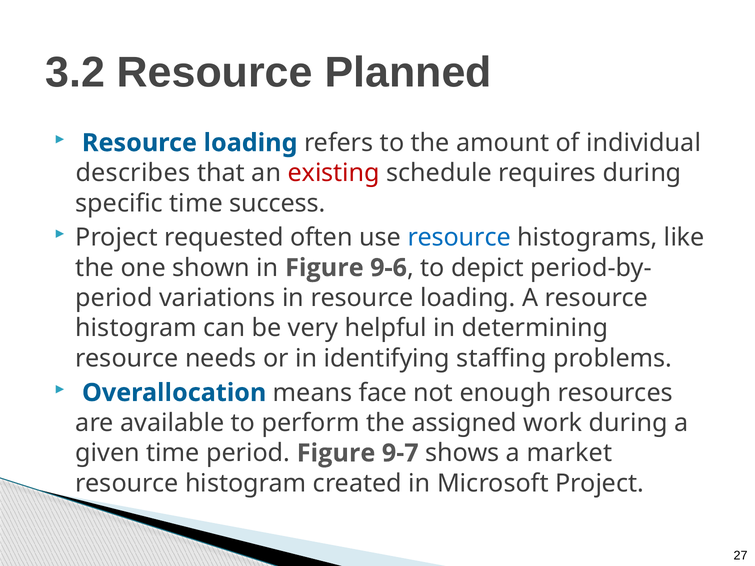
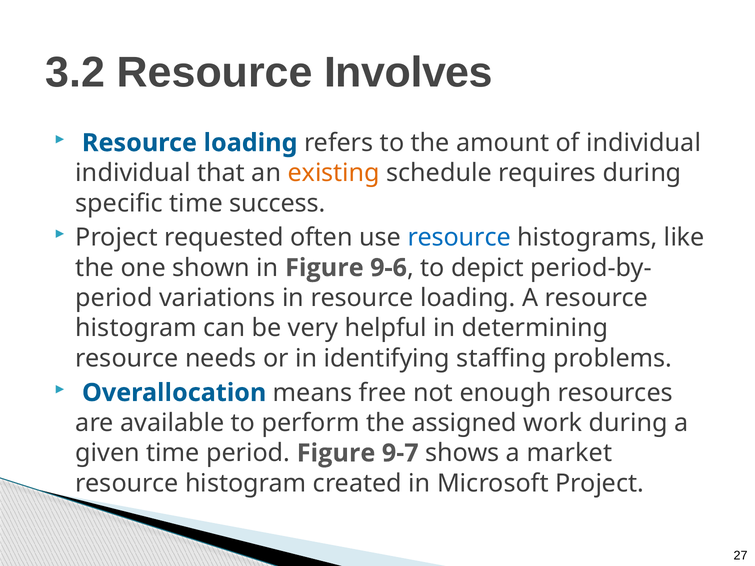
Planned: Planned -> Involves
describes at (133, 173): describes -> individual
existing colour: red -> orange
face: face -> free
